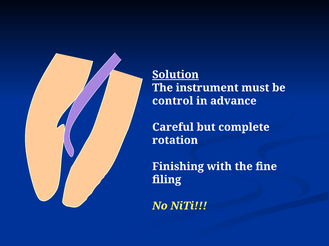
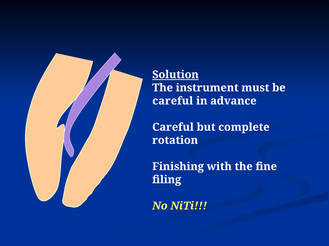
control at (173, 101): control -> careful
